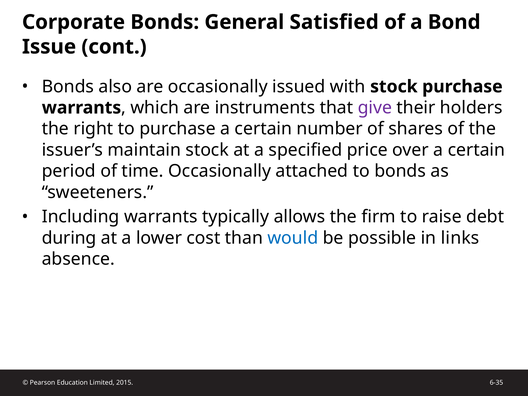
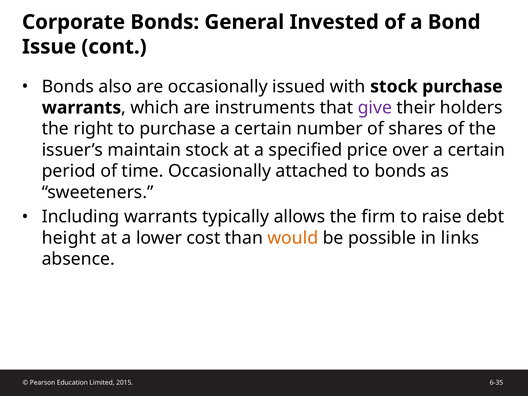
Satisfied: Satisfied -> Invested
during: during -> height
would colour: blue -> orange
